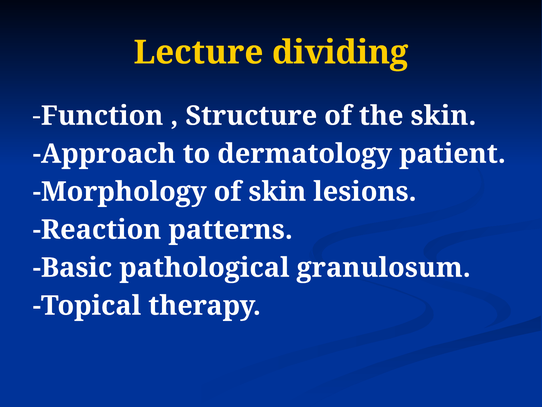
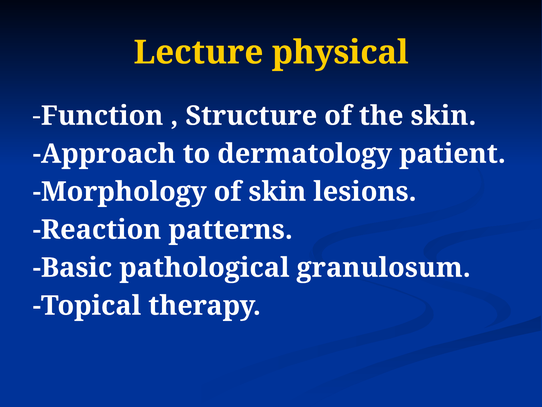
dividing: dividing -> physical
